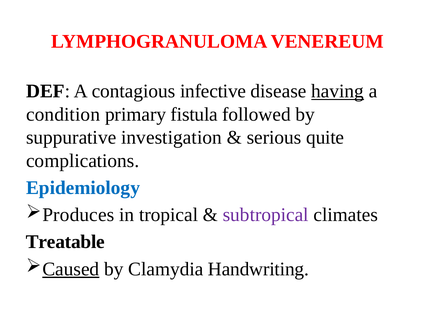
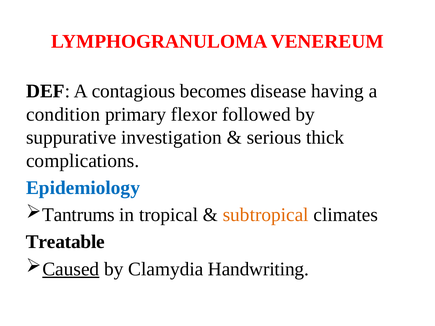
infective: infective -> becomes
having underline: present -> none
fistula: fistula -> flexor
quite: quite -> thick
Produces: Produces -> Tantrums
subtropical colour: purple -> orange
